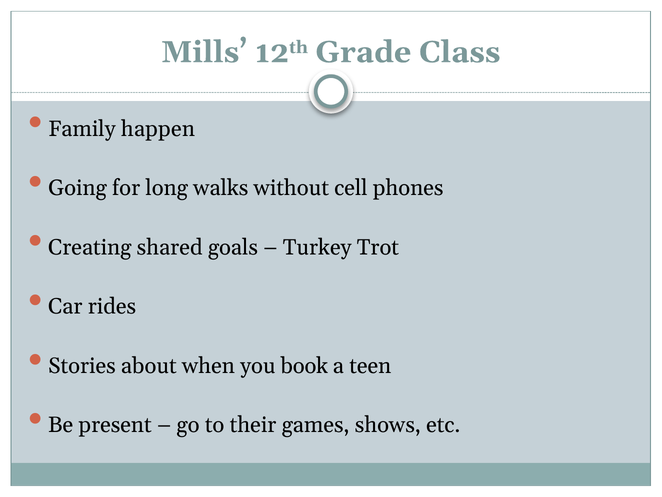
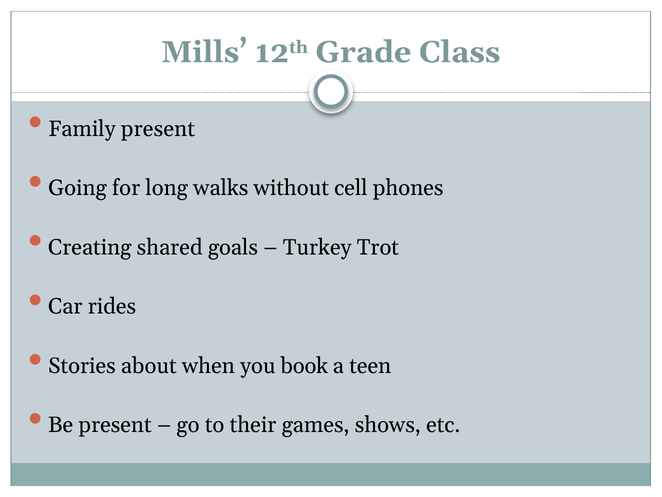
Family happen: happen -> present
